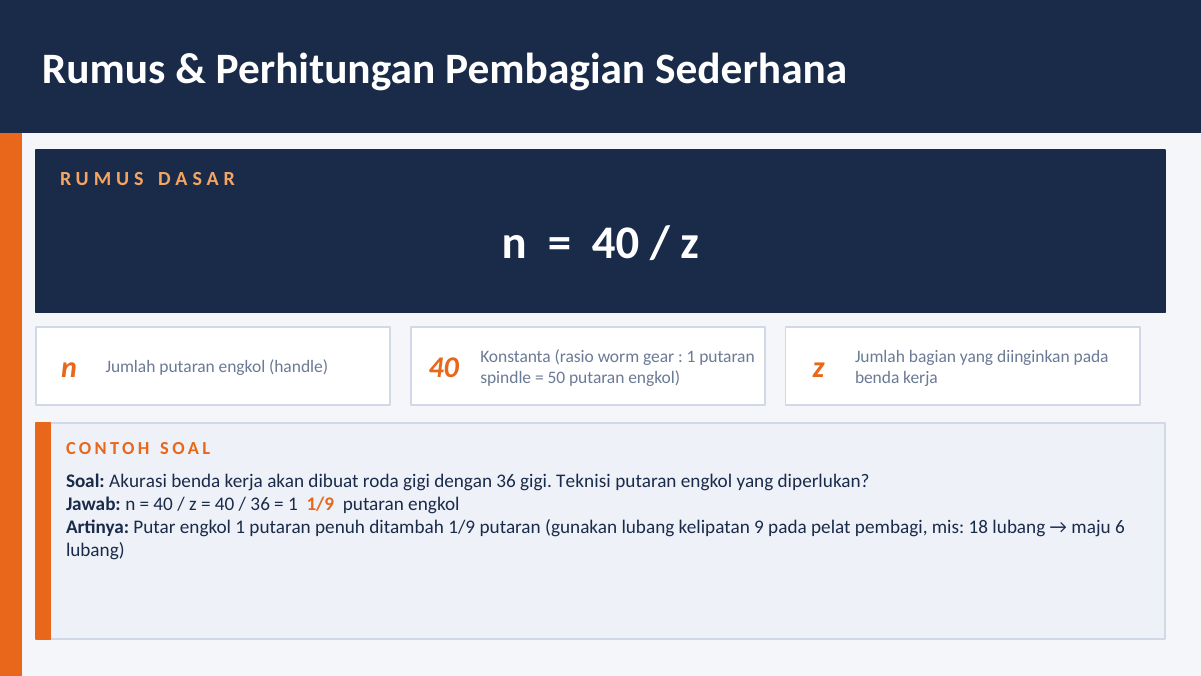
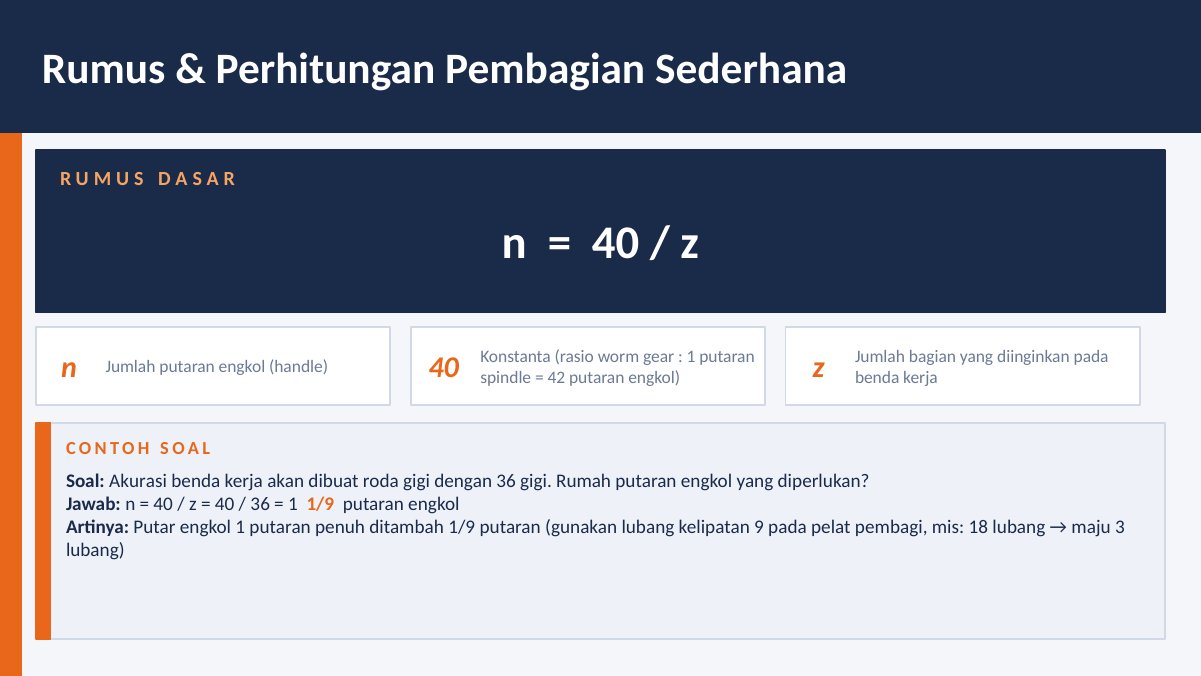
50: 50 -> 42
Teknisi: Teknisi -> Rumah
6: 6 -> 3
